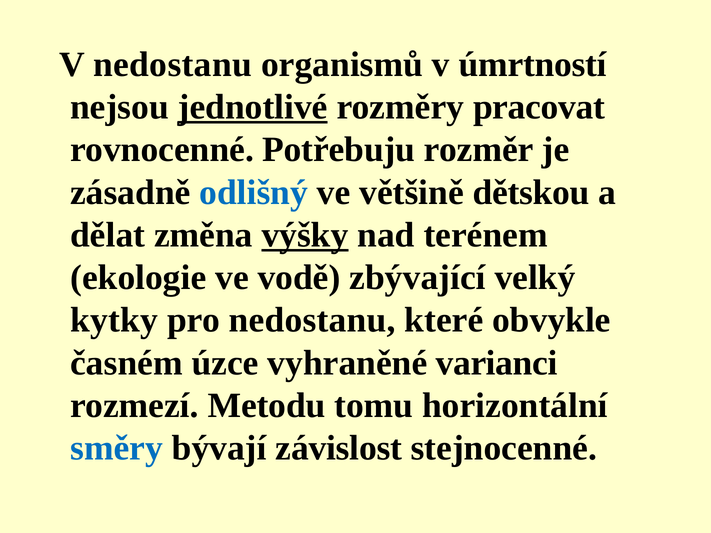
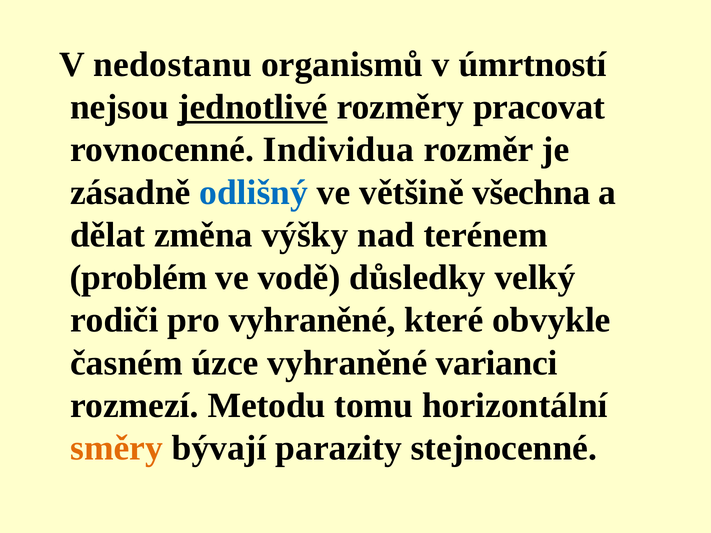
Potřebuju: Potřebuju -> Individua
dětskou: dětskou -> všechna
výšky underline: present -> none
ekologie: ekologie -> problém
zbývající: zbývající -> důsledky
kytky: kytky -> rodiči
pro nedostanu: nedostanu -> vyhraněné
směry colour: blue -> orange
závislost: závislost -> parazity
